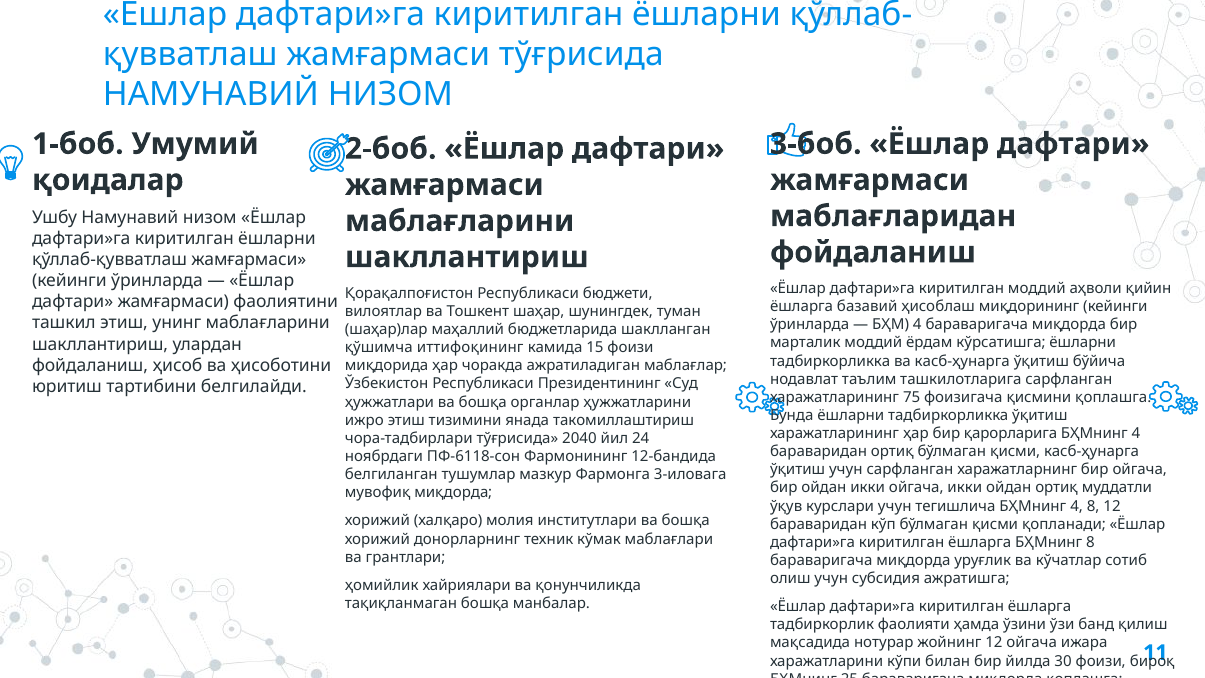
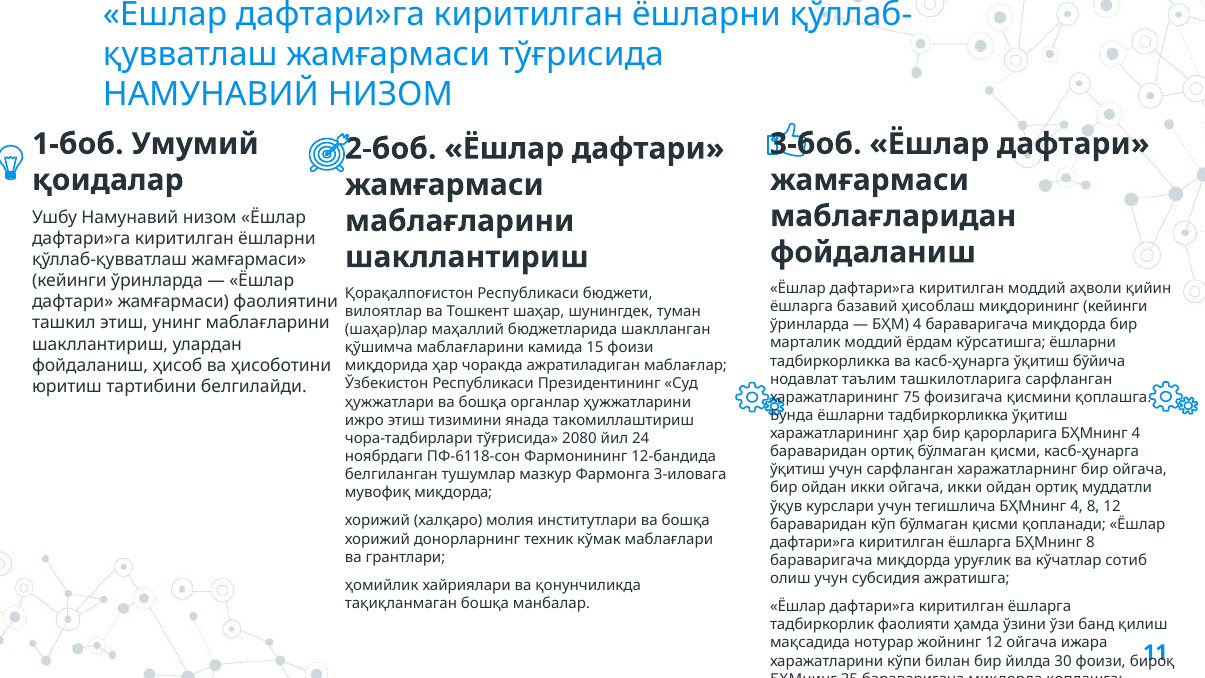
қўшимча иттифоқининг: иттифоқининг -> маблағларини
2040: 2040 -> 2080
